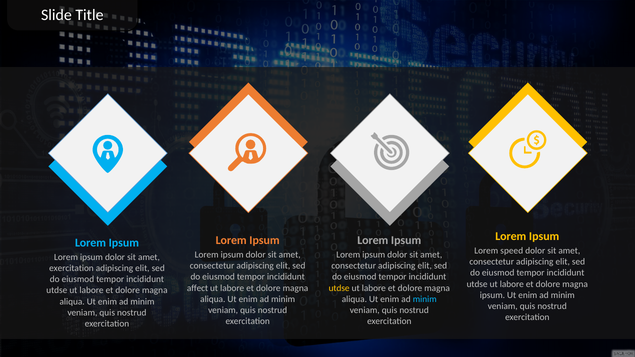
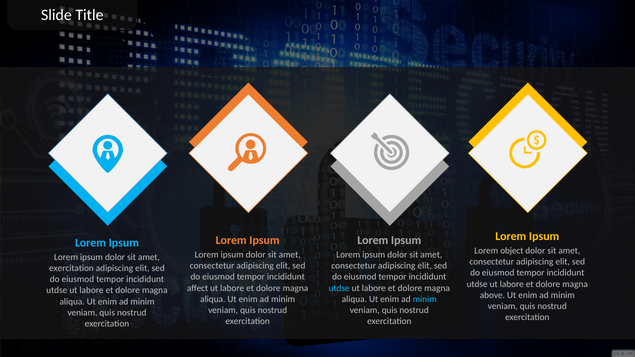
speed: speed -> object
utdse at (339, 288) colour: yellow -> light blue
ipsum at (492, 295): ipsum -> above
